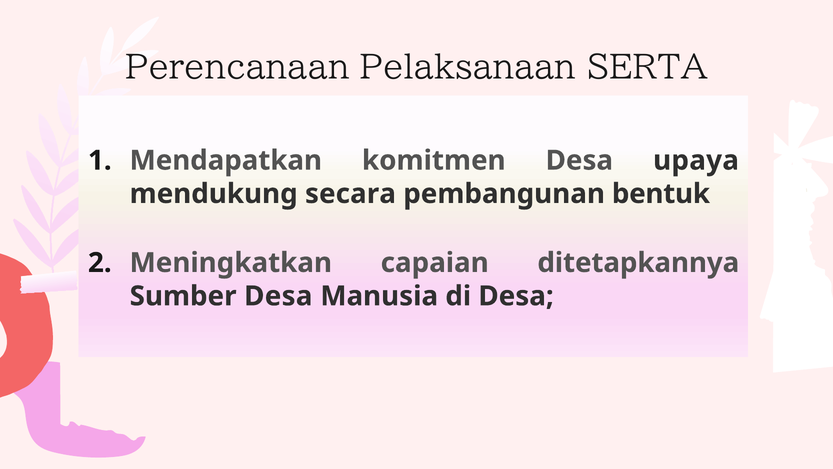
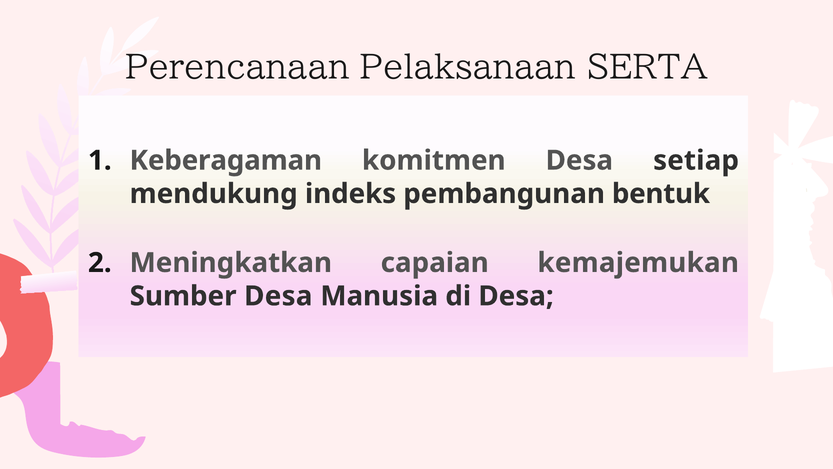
Mendapatkan: Mendapatkan -> Keberagaman
upaya: upaya -> setiap
secara: secara -> indeks
ditetapkannya: ditetapkannya -> kemajemukan
